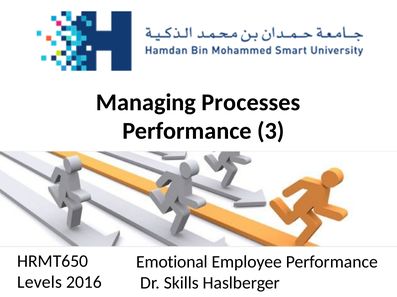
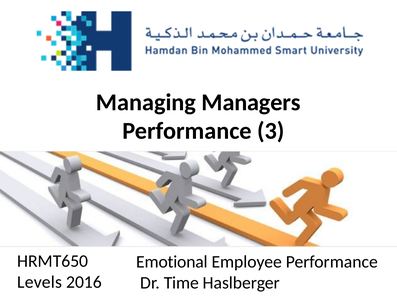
Processes: Processes -> Managers
Skills: Skills -> Time
